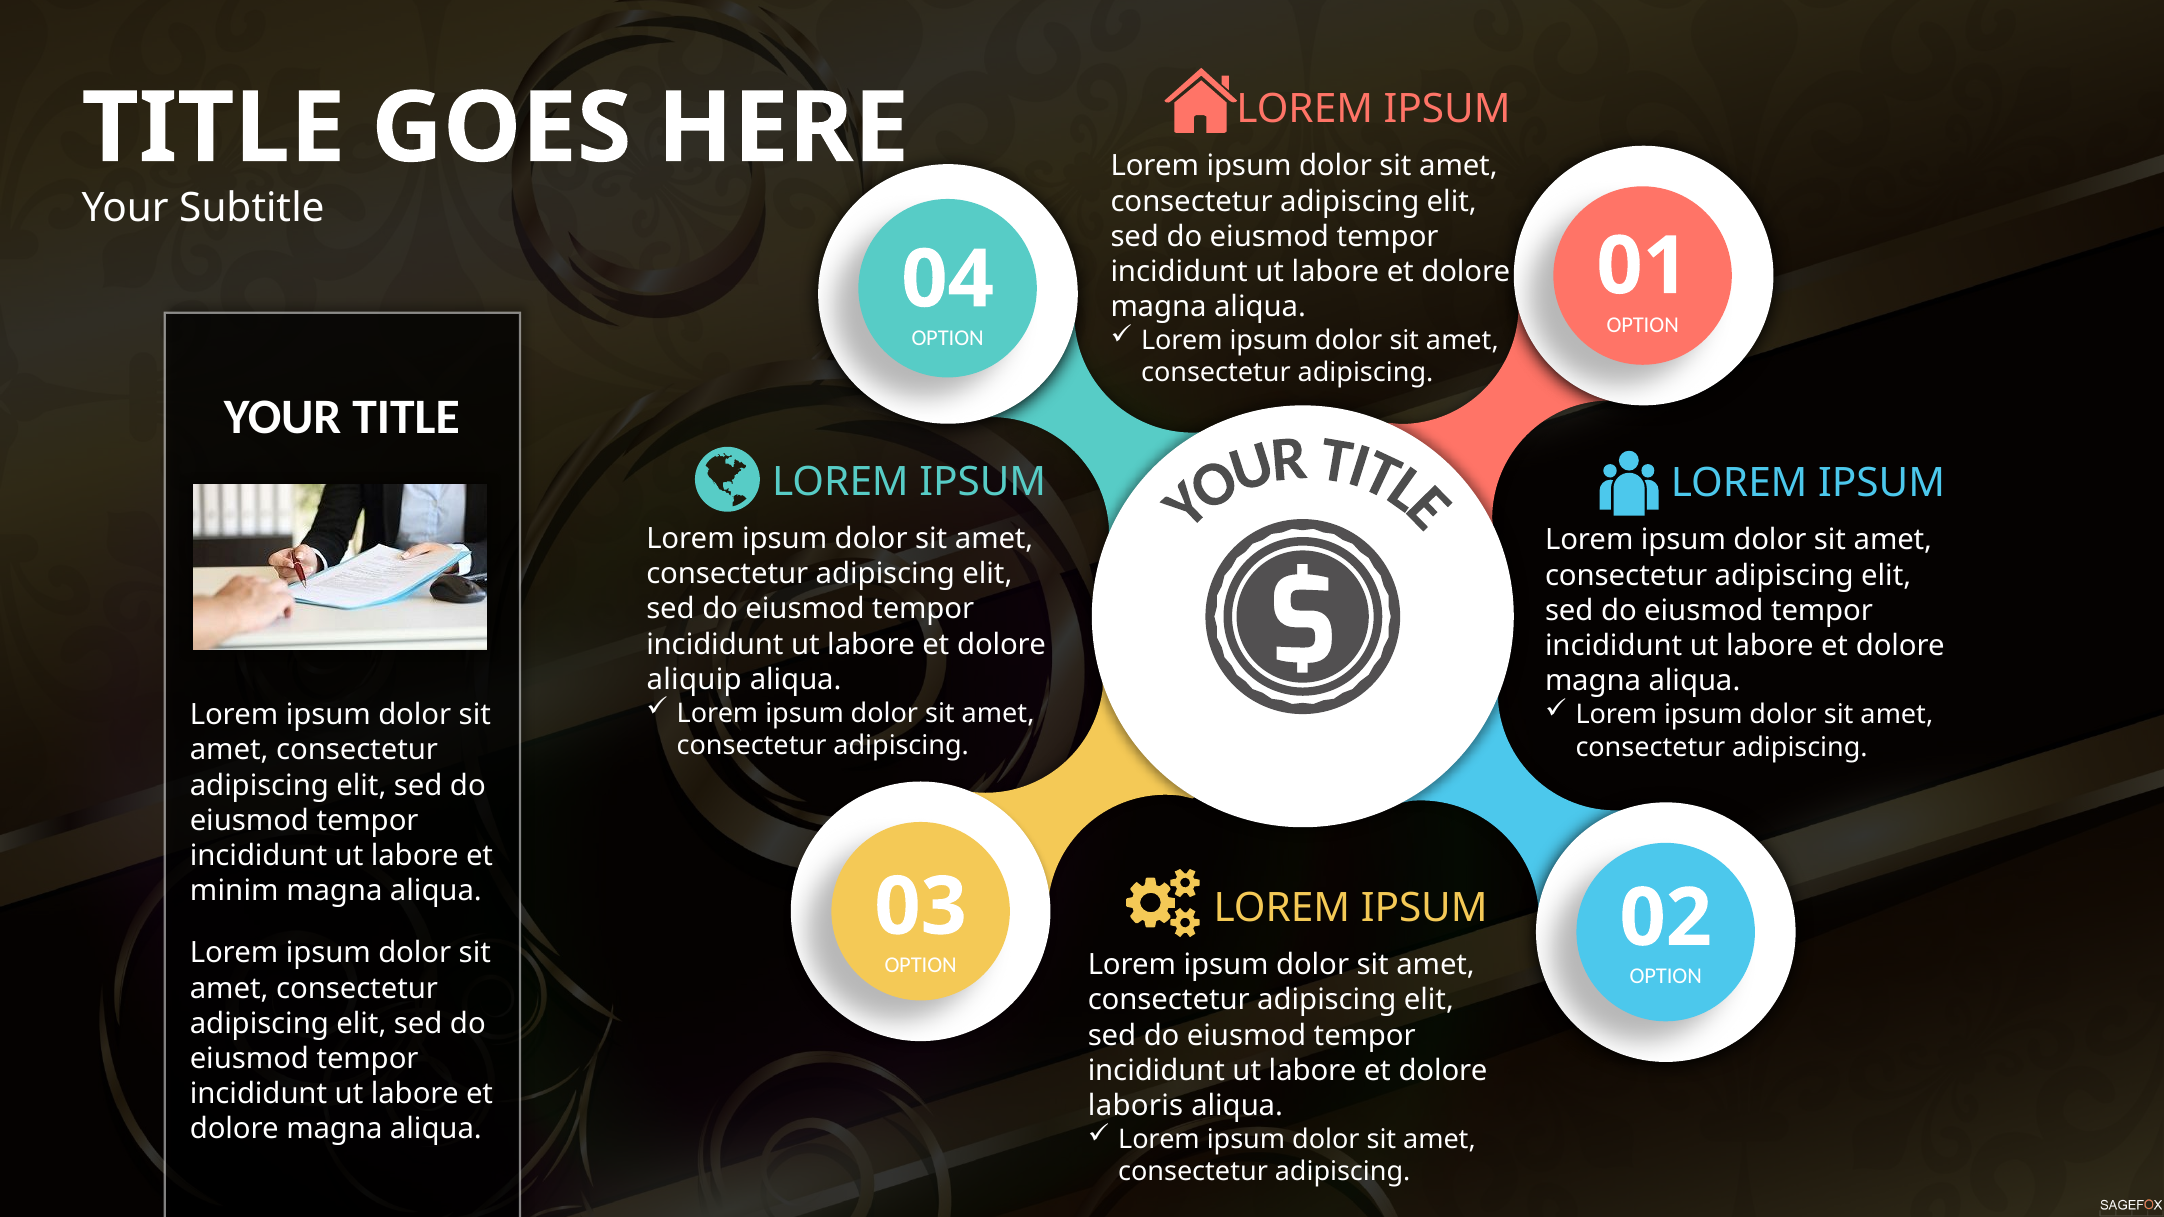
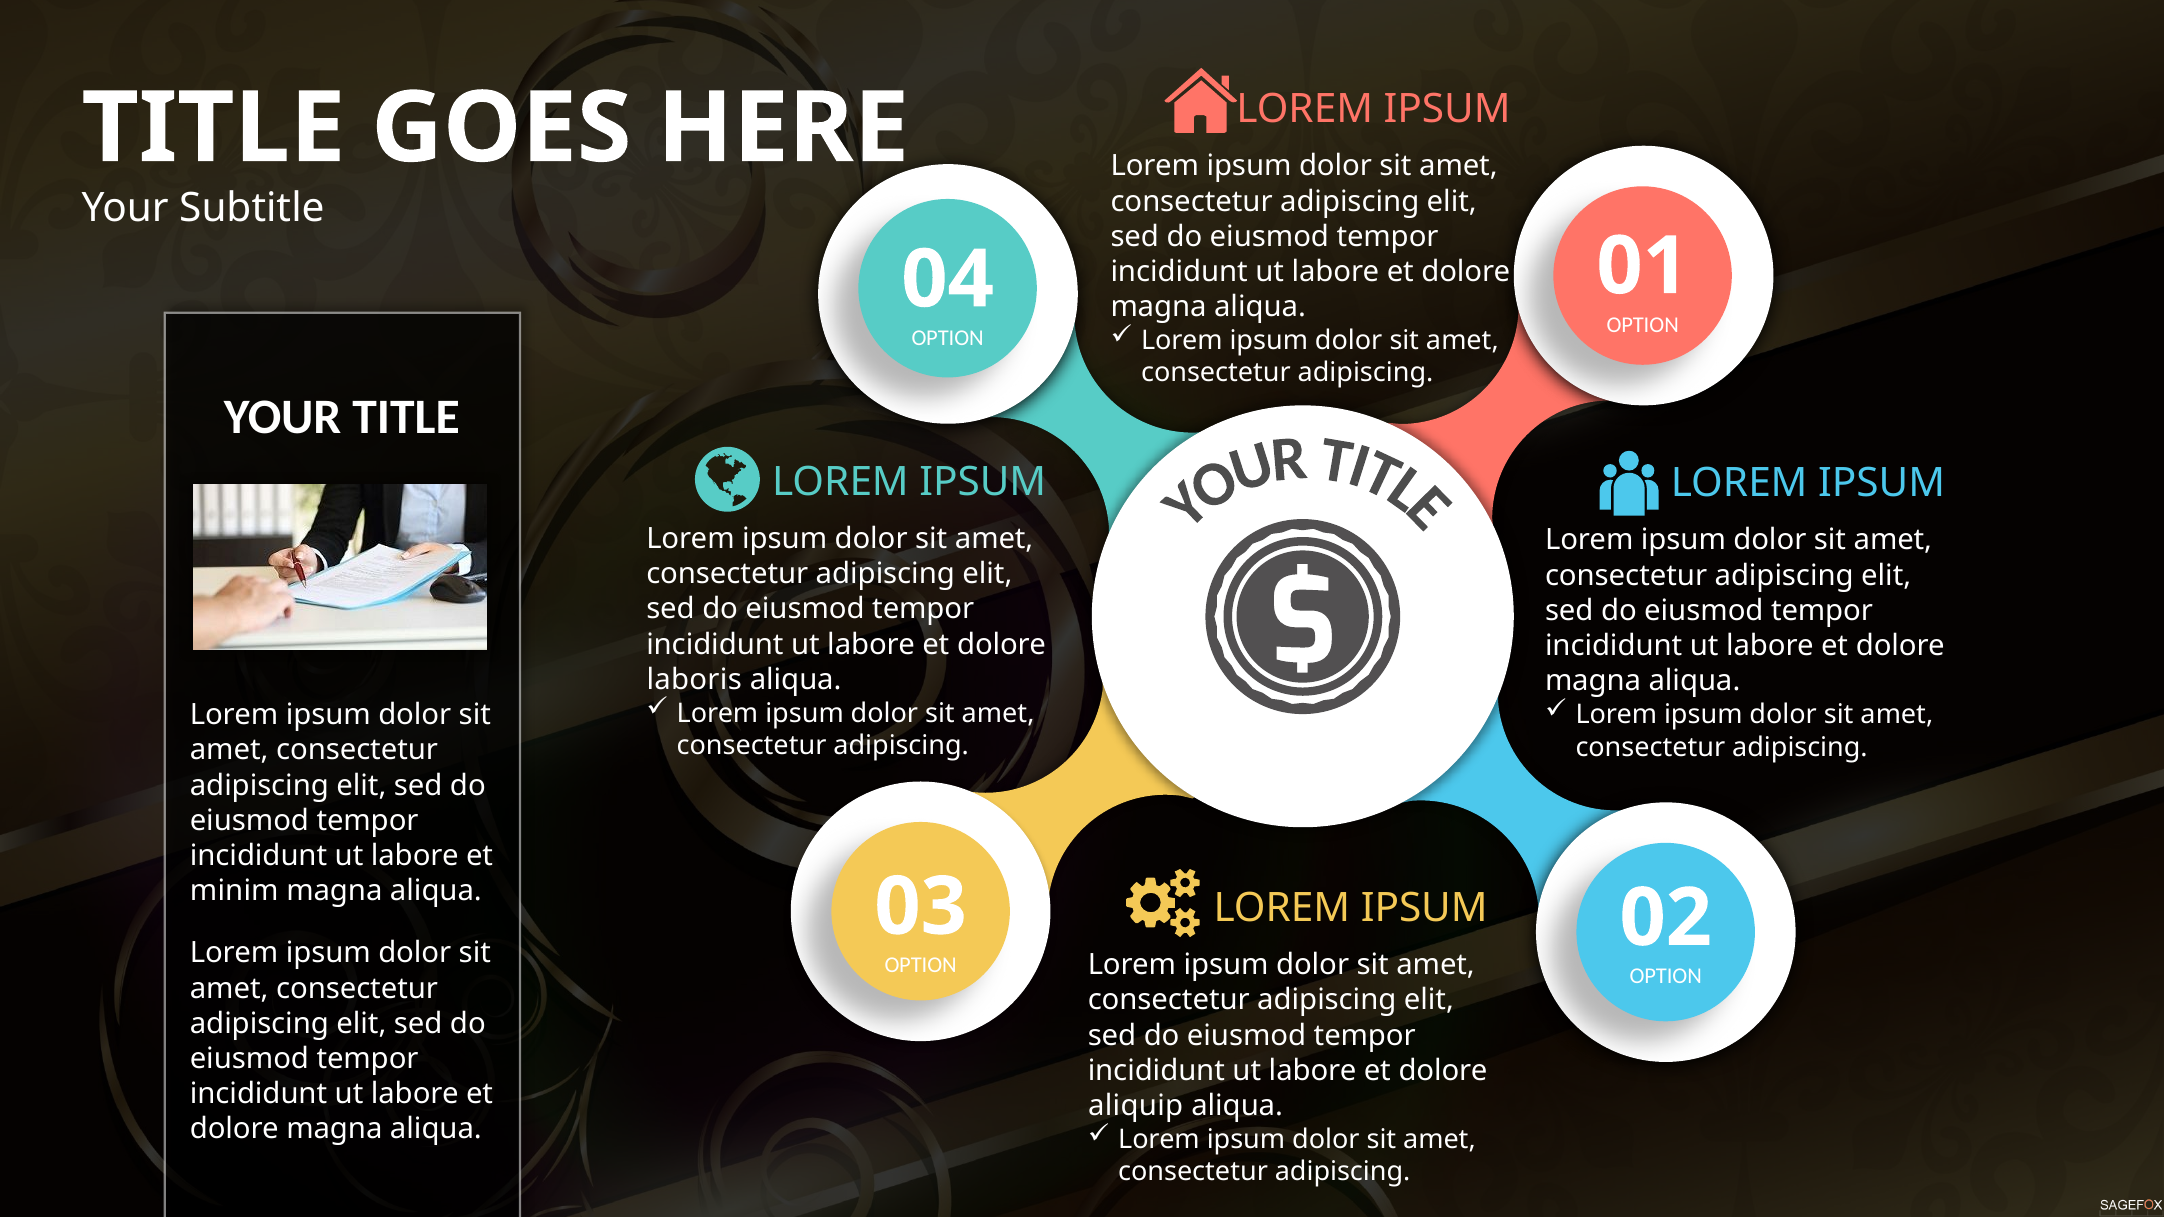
aliquip: aliquip -> laboris
laboris: laboris -> aliquip
